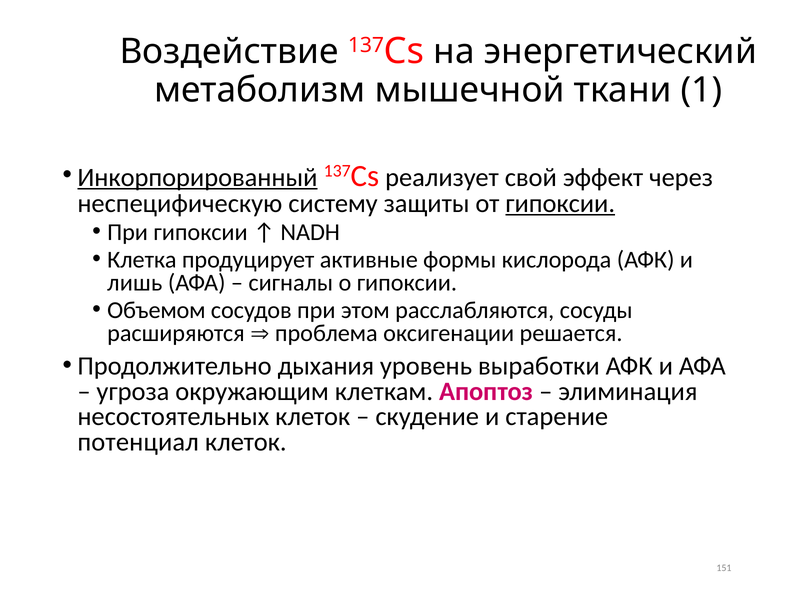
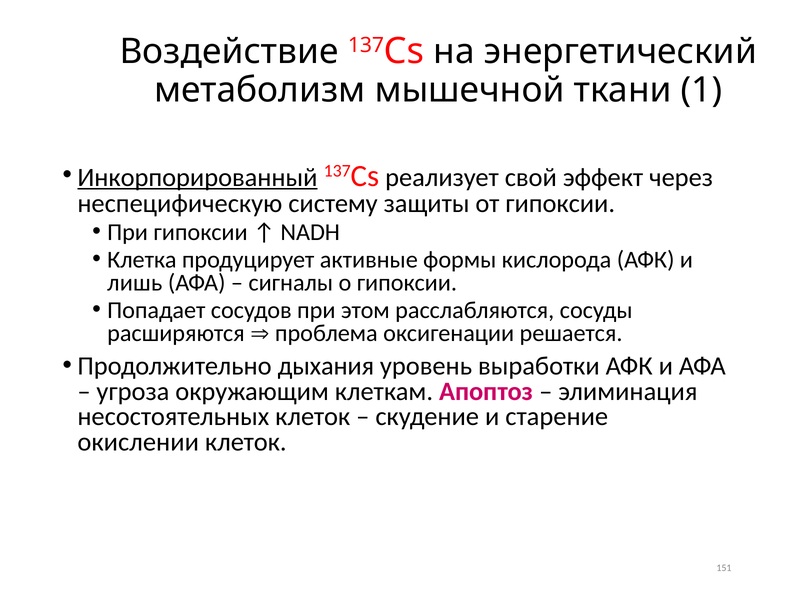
гипоксии at (560, 204) underline: present -> none
Объемом: Объемом -> Попадает
потенциал: потенциал -> окислении
